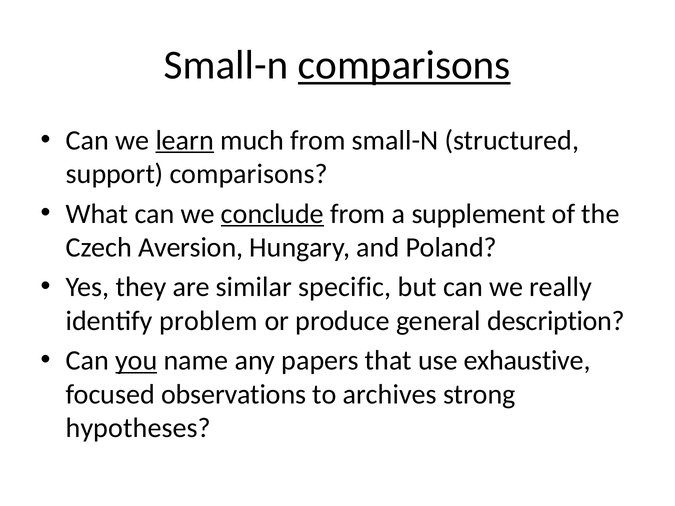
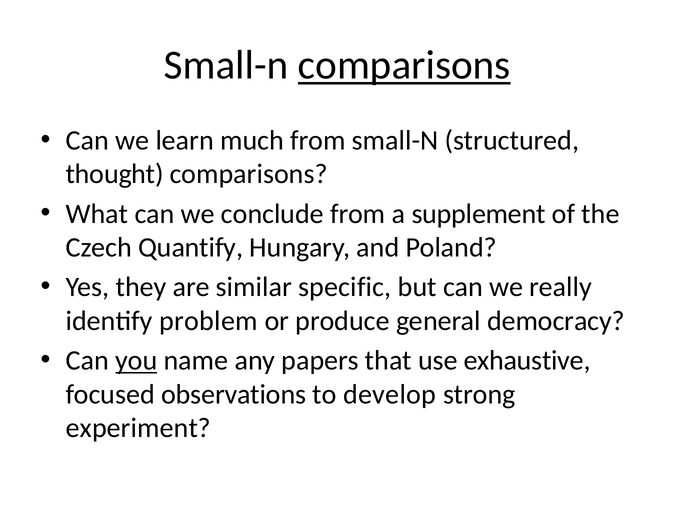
learn underline: present -> none
support: support -> thought
conclude underline: present -> none
Aversion: Aversion -> Quantify
description: description -> democracy
archives: archives -> develop
hypotheses: hypotheses -> experiment
